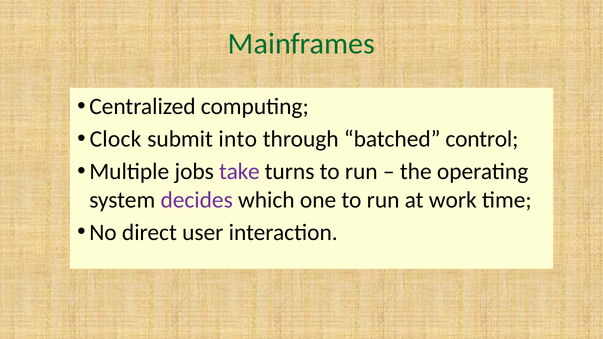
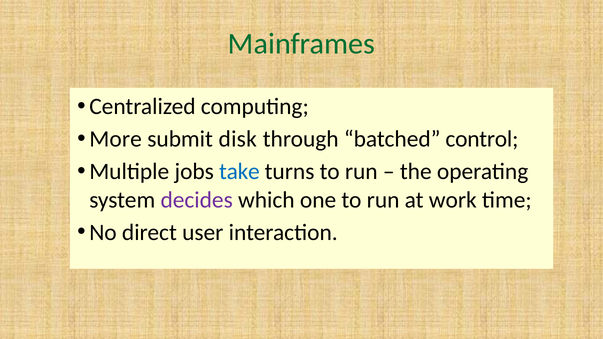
Clock: Clock -> More
into: into -> disk
take colour: purple -> blue
